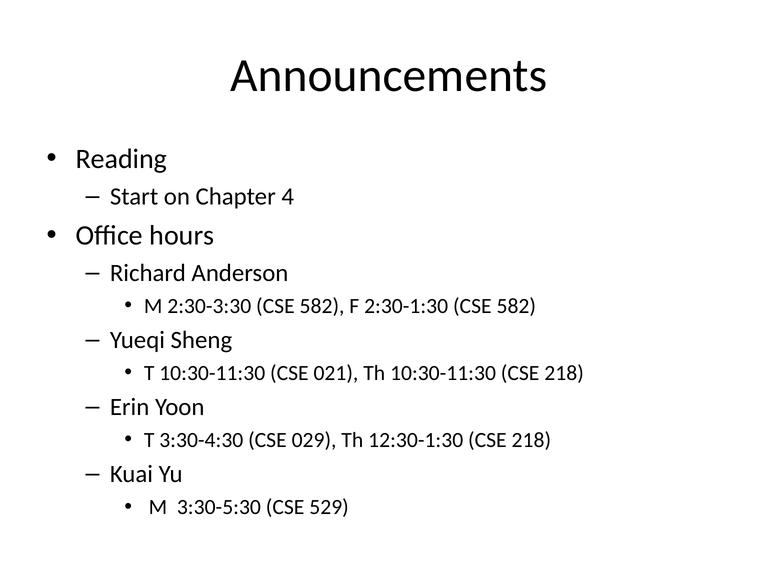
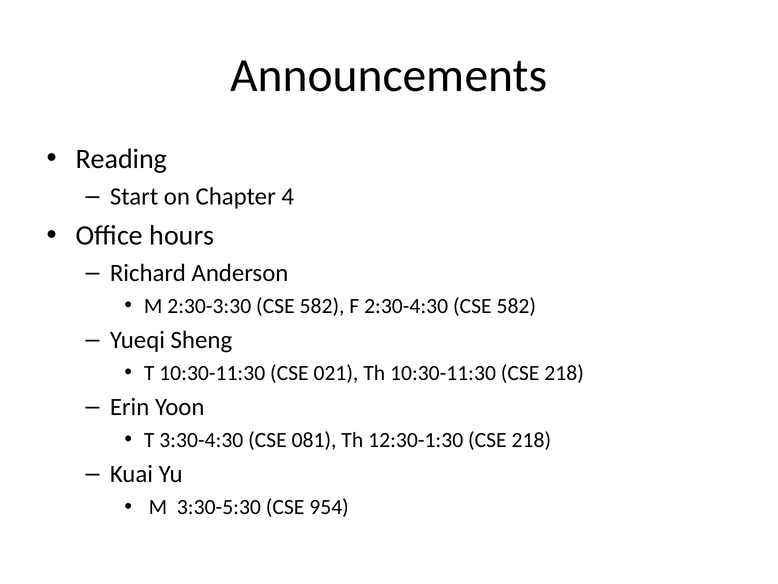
2:30-1:30: 2:30-1:30 -> 2:30-4:30
029: 029 -> 081
529: 529 -> 954
